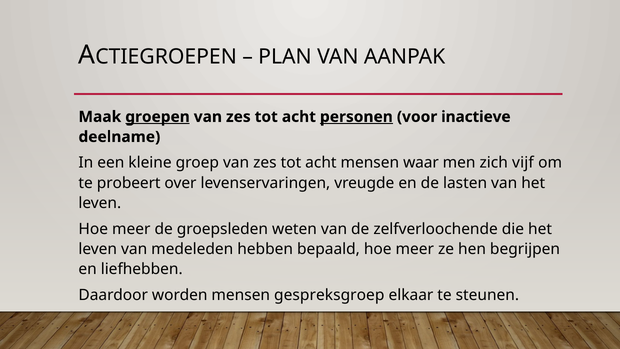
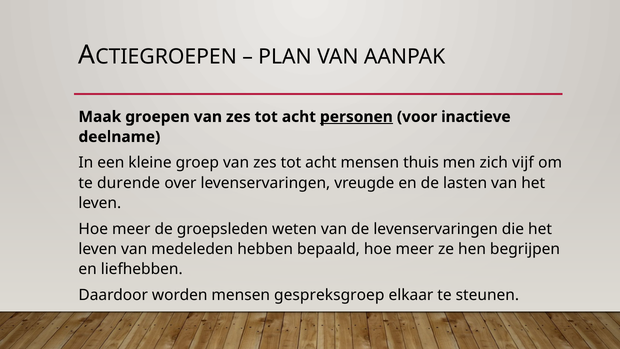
groepen underline: present -> none
waar: waar -> thuis
probeert: probeert -> durende
de zelfverloochende: zelfverloochende -> levenservaringen
